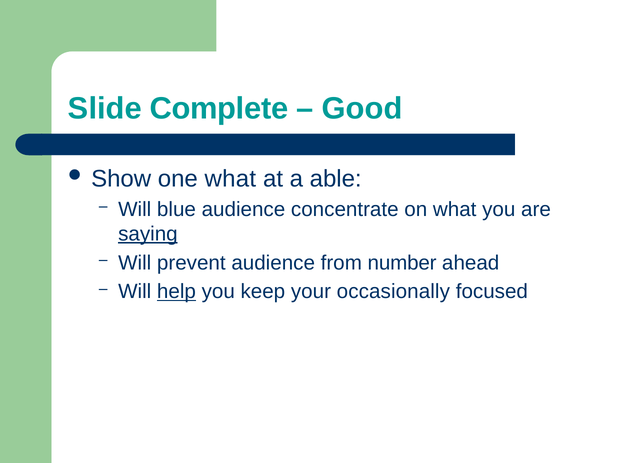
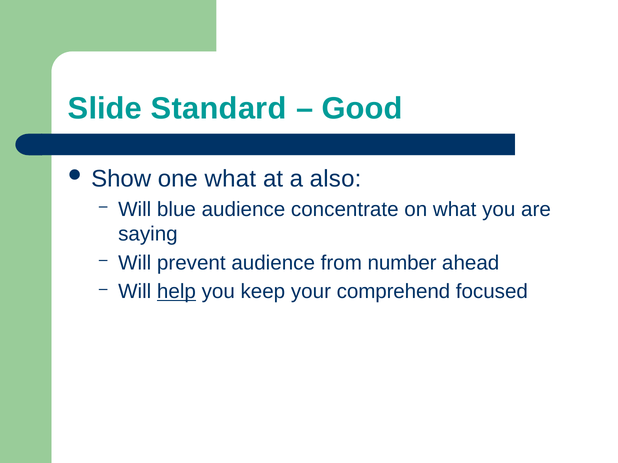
Complete: Complete -> Standard
able: able -> also
saying underline: present -> none
occasionally: occasionally -> comprehend
